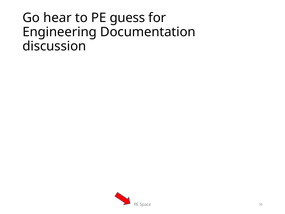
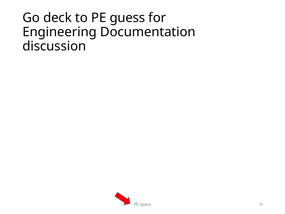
hear: hear -> deck
